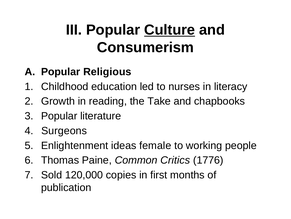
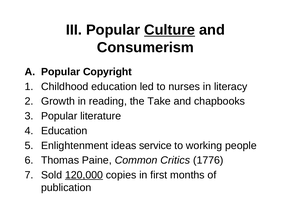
Religious: Religious -> Copyright
Surgeons at (64, 130): Surgeons -> Education
female: female -> service
120,000 underline: none -> present
